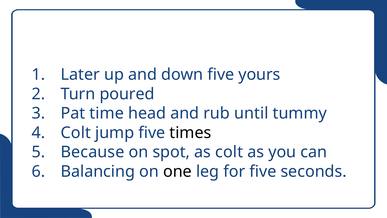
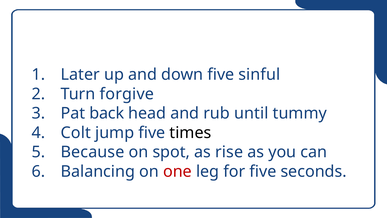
yours: yours -> sinful
poured: poured -> forgive
time: time -> back
as colt: colt -> rise
one colour: black -> red
